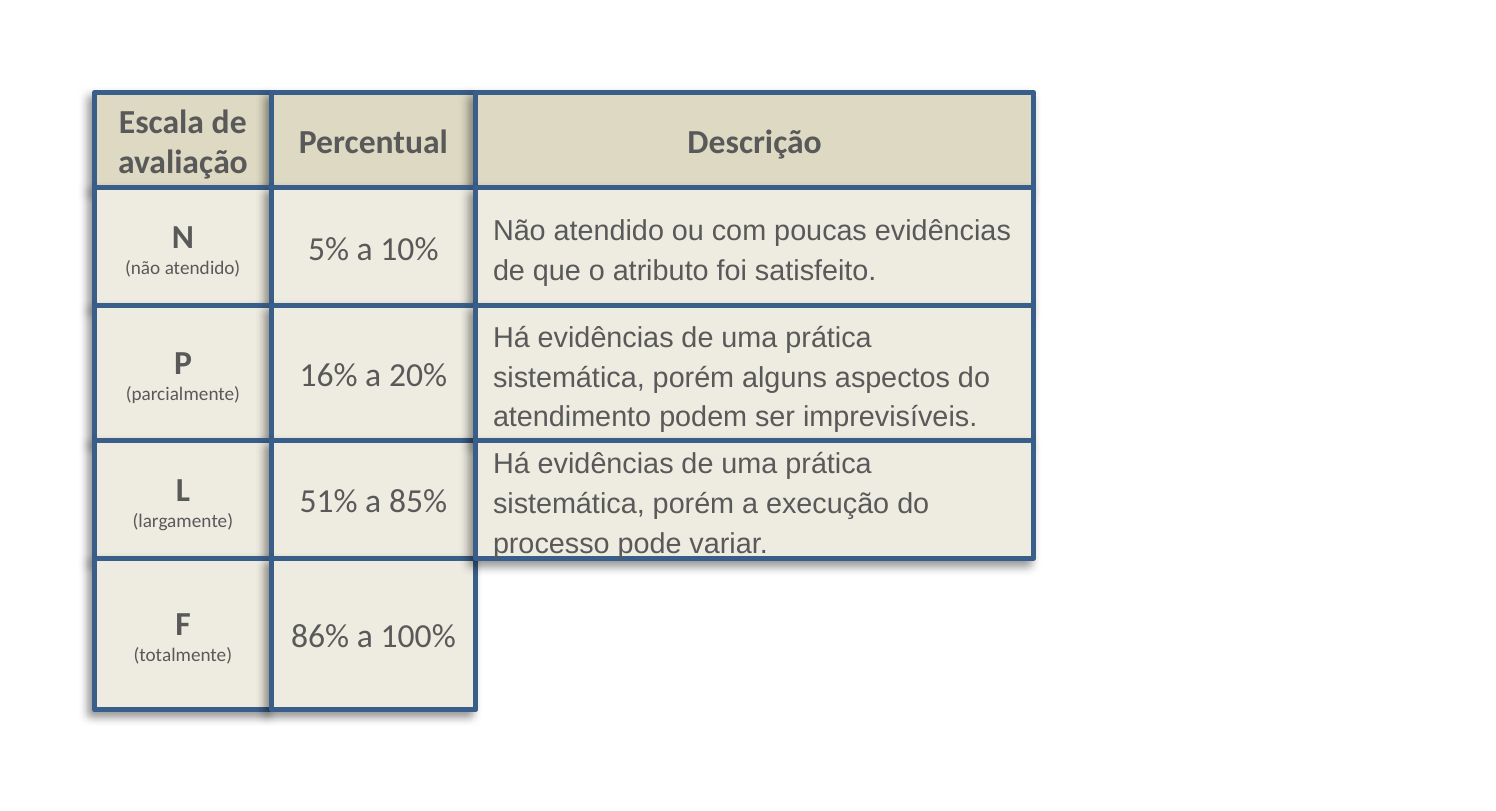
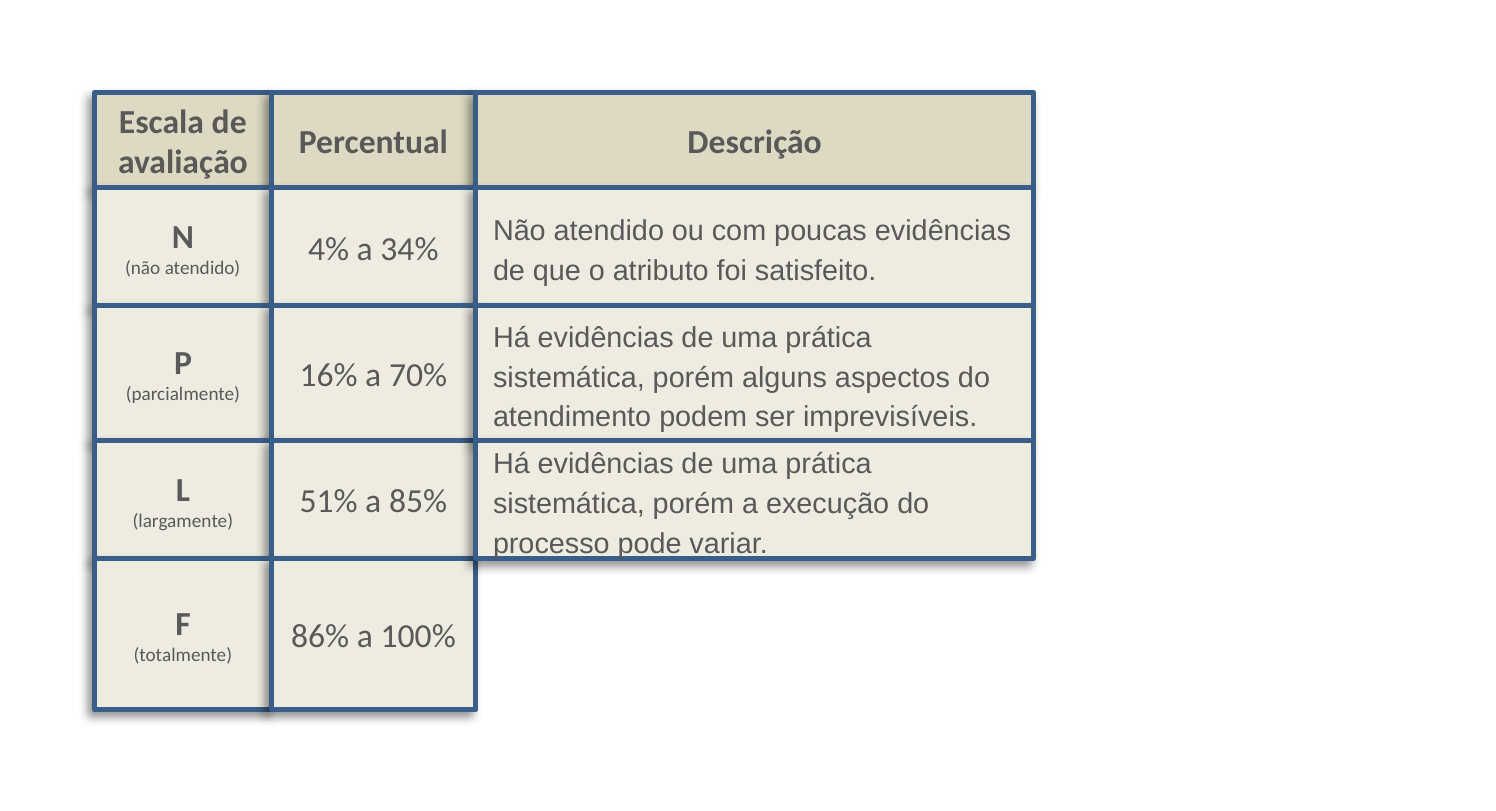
5%: 5% -> 4%
10%: 10% -> 34%
20%: 20% -> 70%
